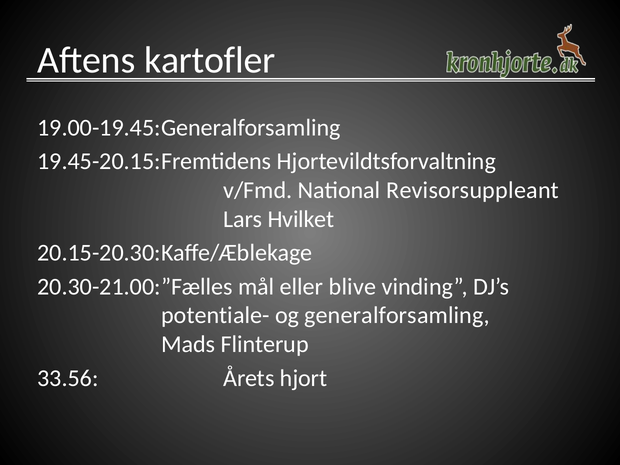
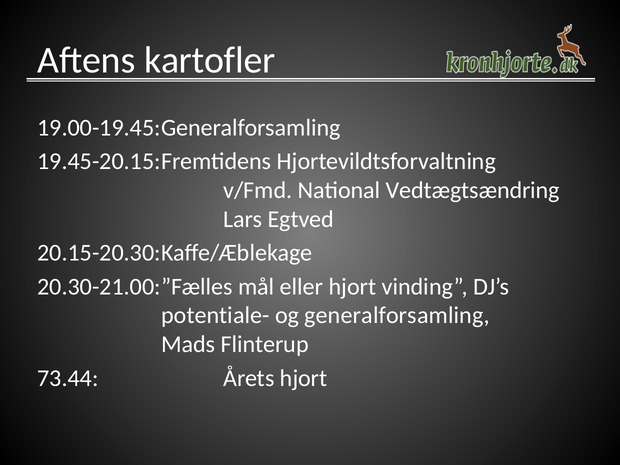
Revisorsuppleant: Revisorsuppleant -> Vedtægtsændring
Hvilket: Hvilket -> Egtved
eller blive: blive -> hjort
33.56: 33.56 -> 73.44
